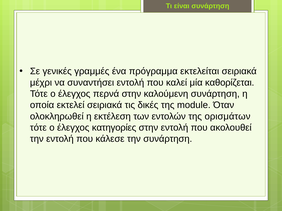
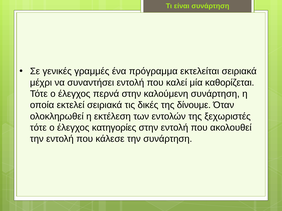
module: module -> δίνουμε
ορισμάτων: ορισμάτων -> ξεχωριστές
